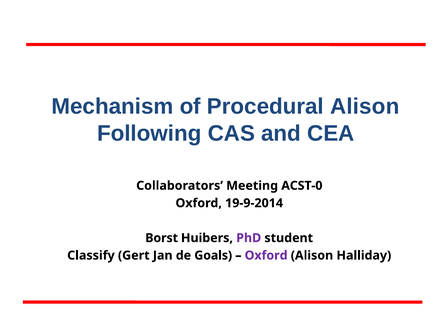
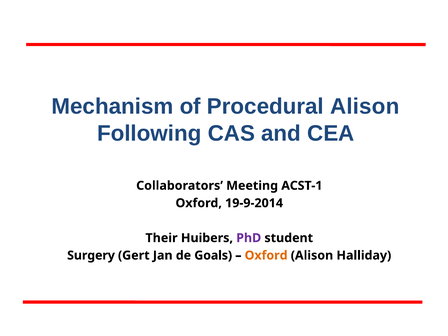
ACST-0: ACST-0 -> ACST-1
Borst: Borst -> Their
Classify: Classify -> Surgery
Oxford at (266, 255) colour: purple -> orange
